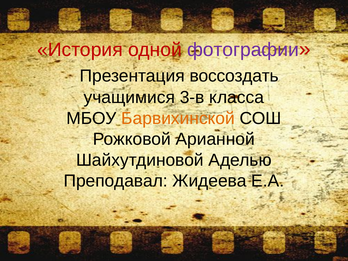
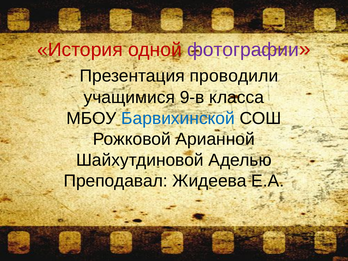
воссоздать: воссоздать -> проводили
3-в: 3-в -> 9-в
Барвихинской colour: orange -> blue
